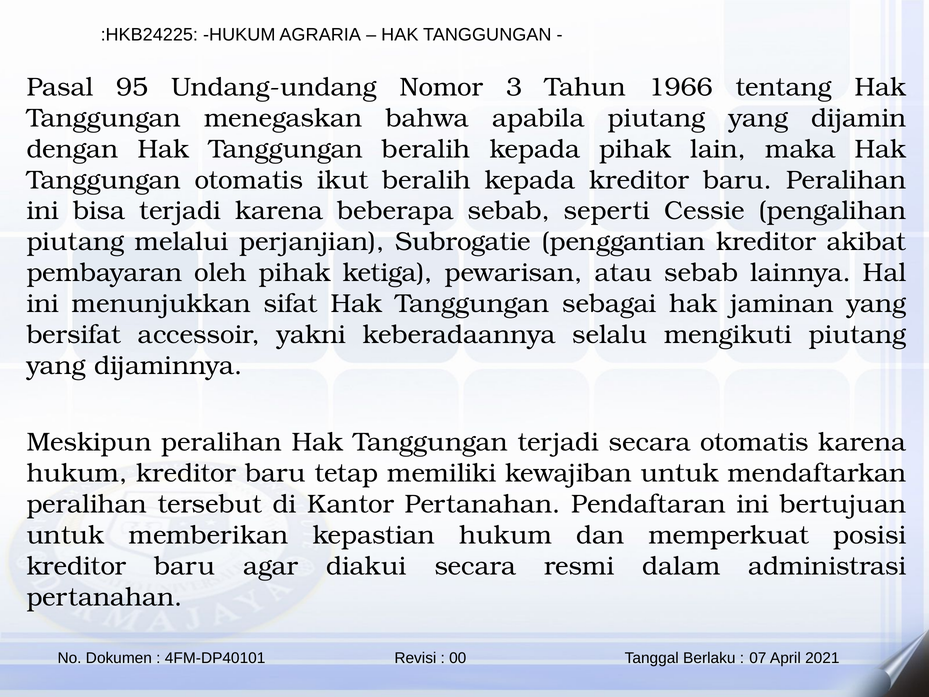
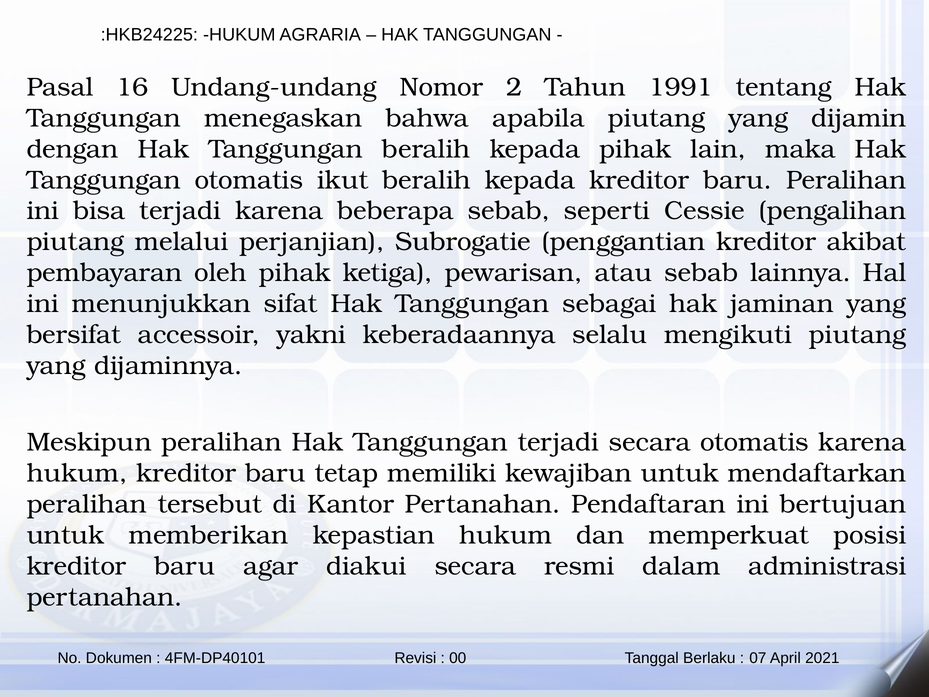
95: 95 -> 16
3: 3 -> 2
1966: 1966 -> 1991
